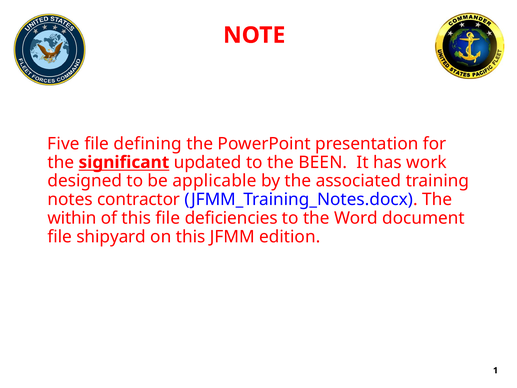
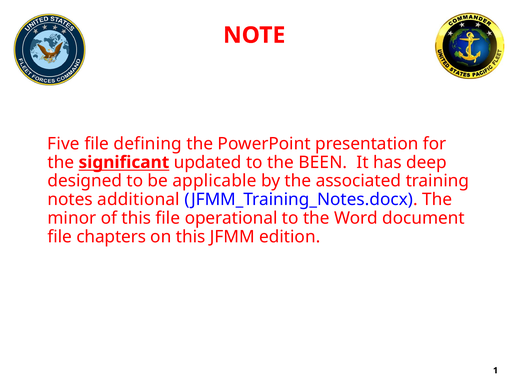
work: work -> deep
contractor: contractor -> additional
within: within -> minor
deficiencies: deficiencies -> operational
shipyard: shipyard -> chapters
